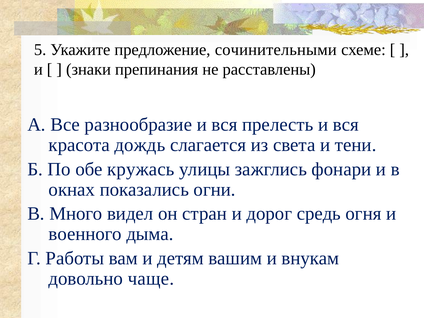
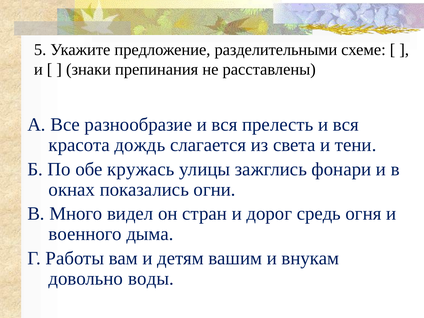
сочинительными: сочинительными -> разделительными
чаще: чаще -> воды
